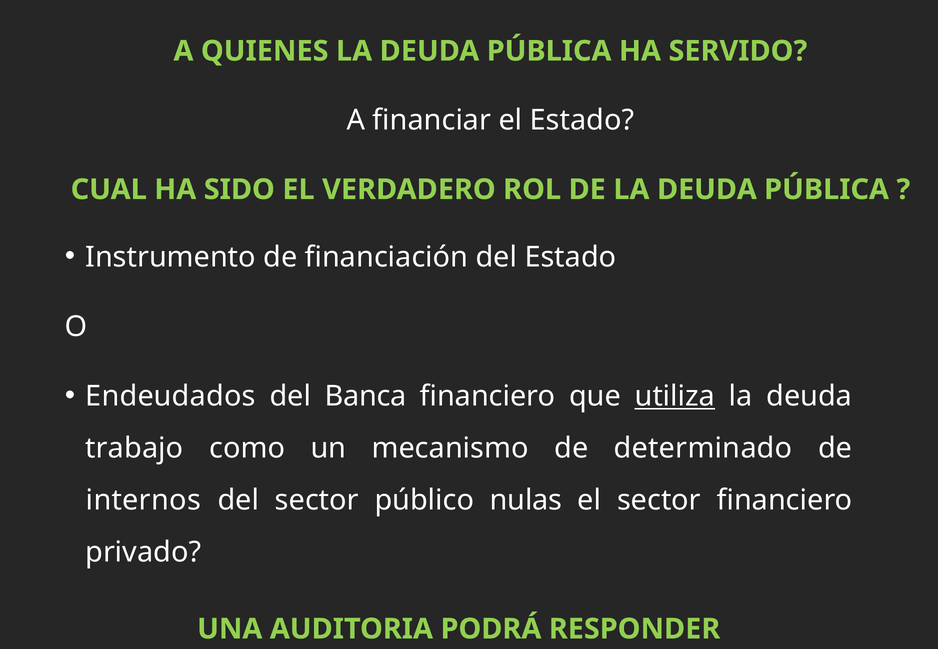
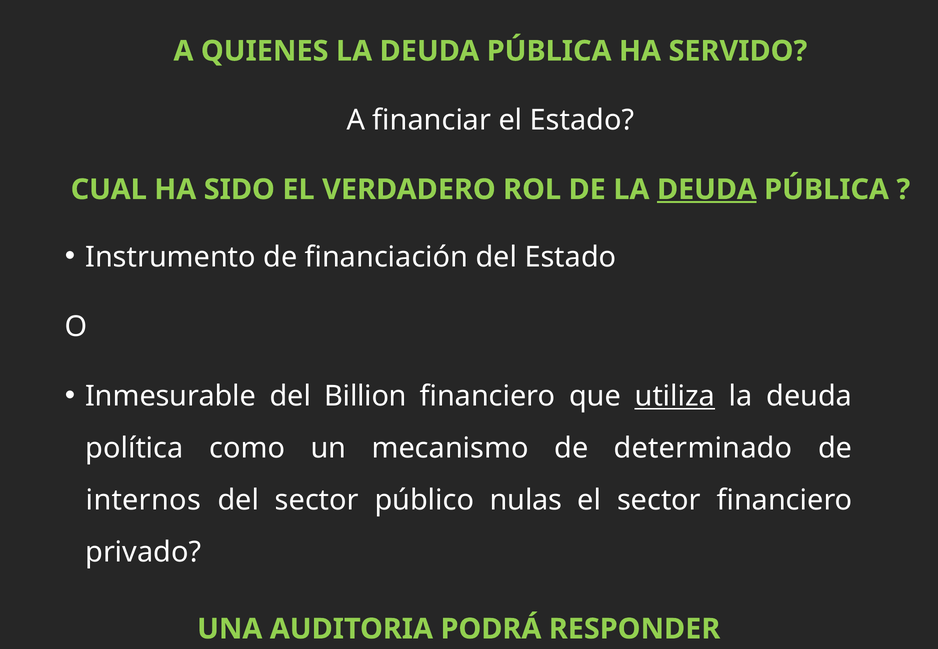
DEUDA at (707, 190) underline: none -> present
Endeudados: Endeudados -> Inmesurable
Banca: Banca -> Billion
trabajo: trabajo -> política
